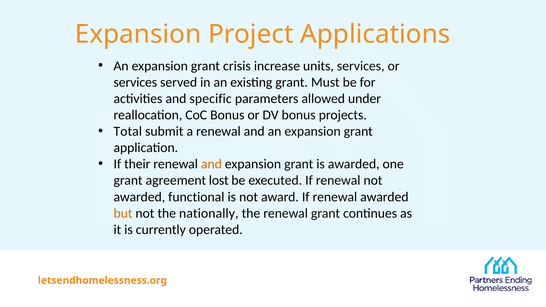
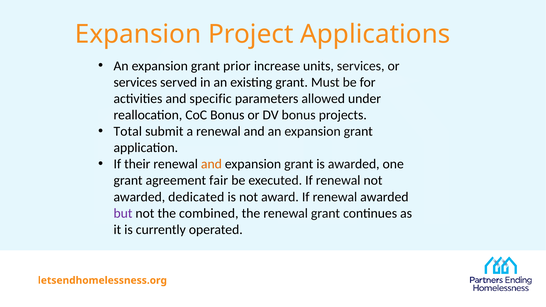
crisis: crisis -> prior
lost: lost -> fair
functional: functional -> dedicated
but colour: orange -> purple
nationally: nationally -> combined
